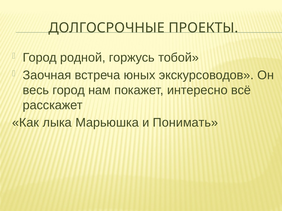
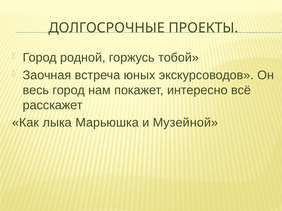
Понимать: Понимать -> Музейной
